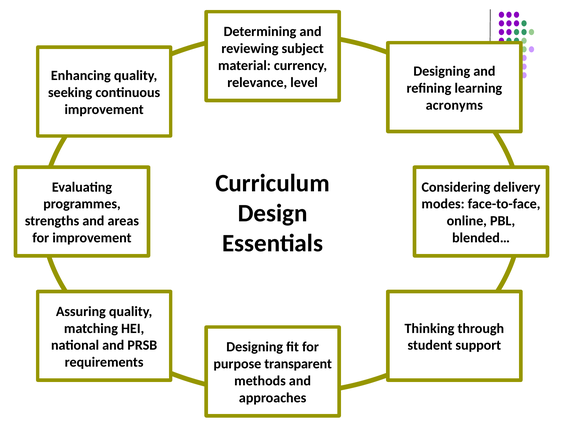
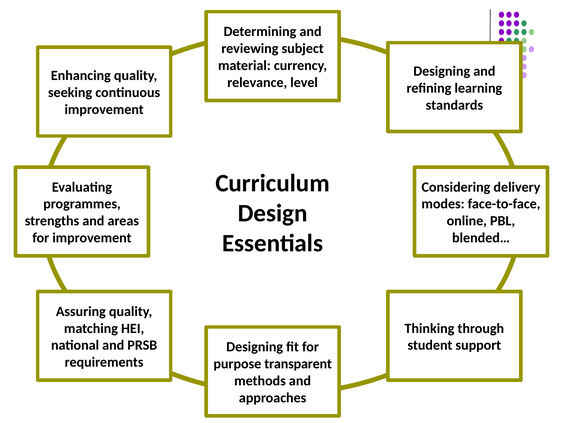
acronyms: acronyms -> standards
